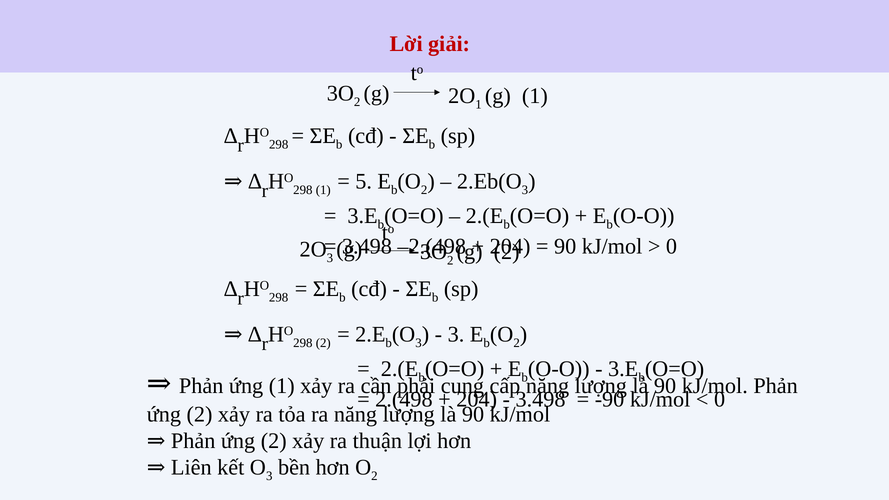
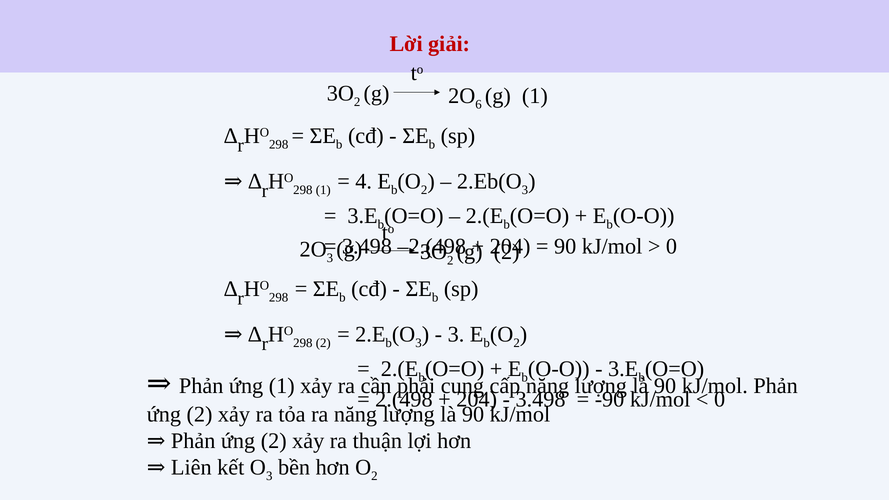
1 at (479, 105): 1 -> 6
5: 5 -> 4
